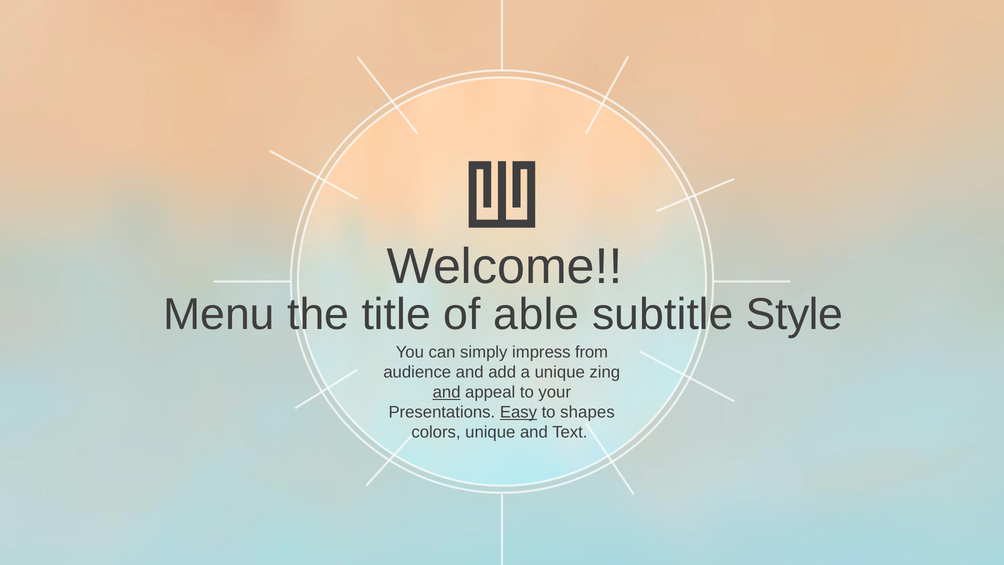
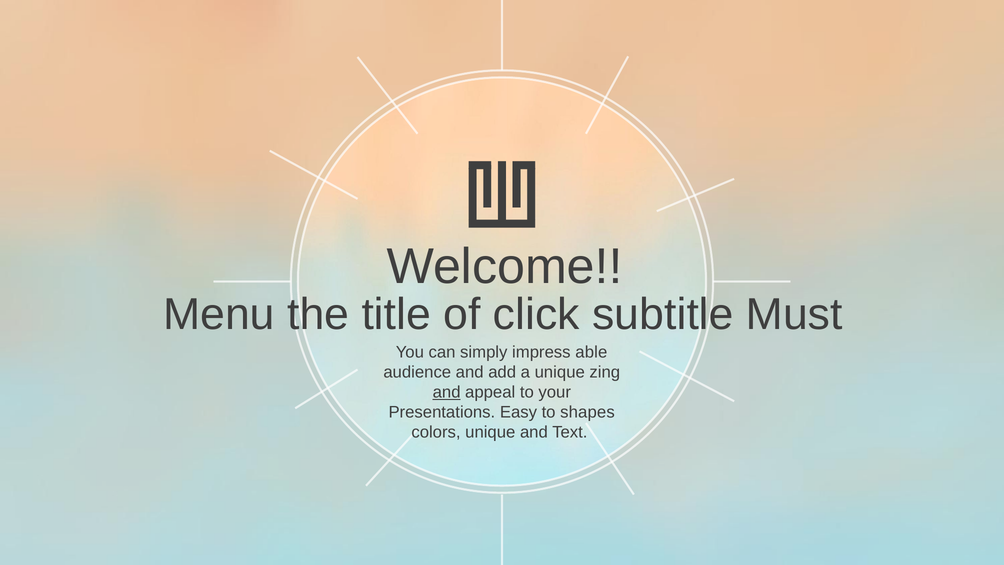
able: able -> click
Style: Style -> Must
from: from -> able
Easy underline: present -> none
